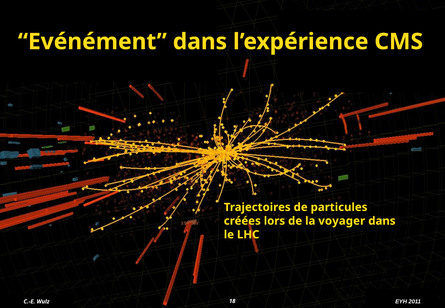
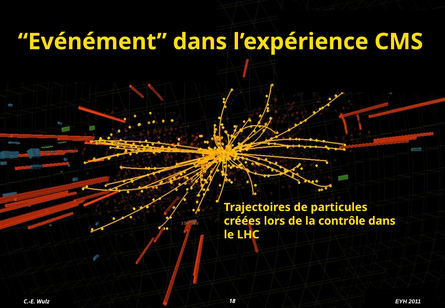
voyager: voyager -> contrôle
